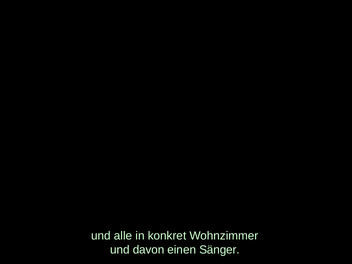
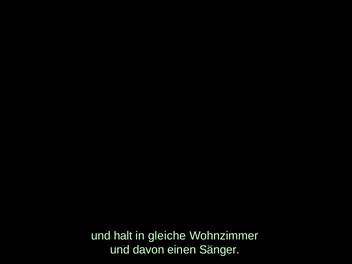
alle: alle -> halt
konkret: konkret -> gleiche
